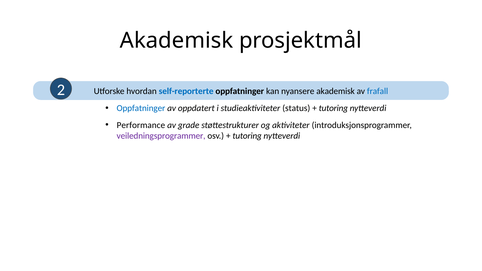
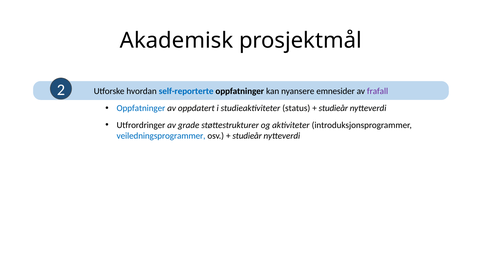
nyansere akademisk: akademisk -> emnesider
frafall colour: blue -> purple
tutoring at (333, 108): tutoring -> studieår
Performance: Performance -> Utfrordringer
veiledningsprogrammer colour: purple -> blue
tutoring at (247, 136): tutoring -> studieår
